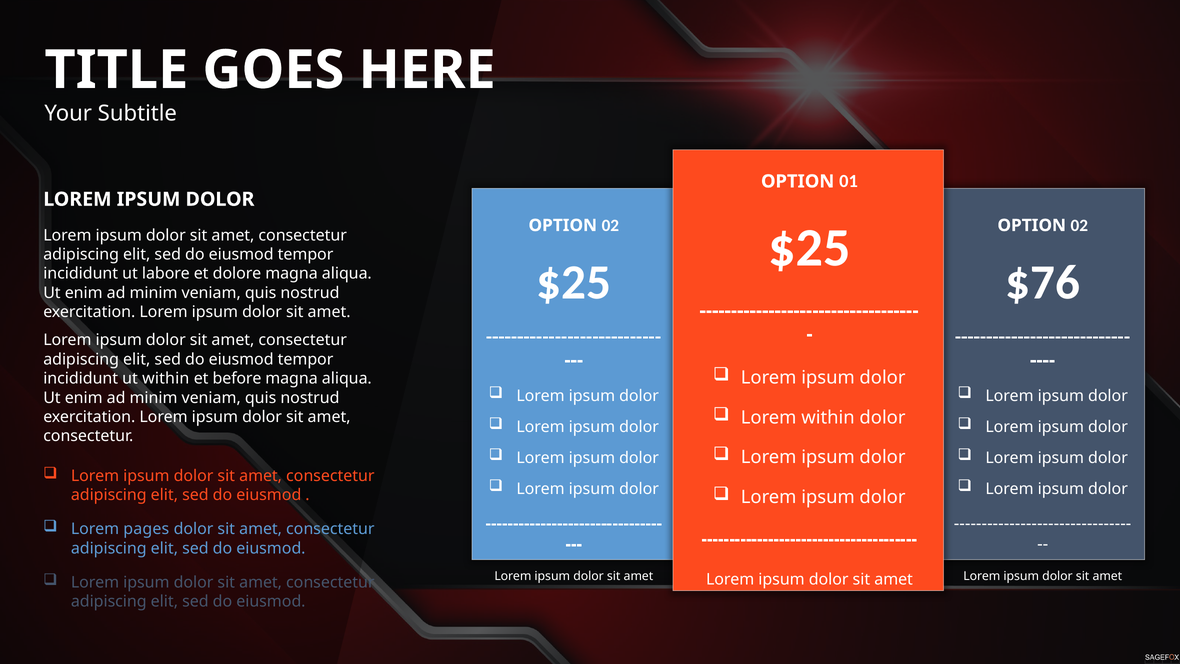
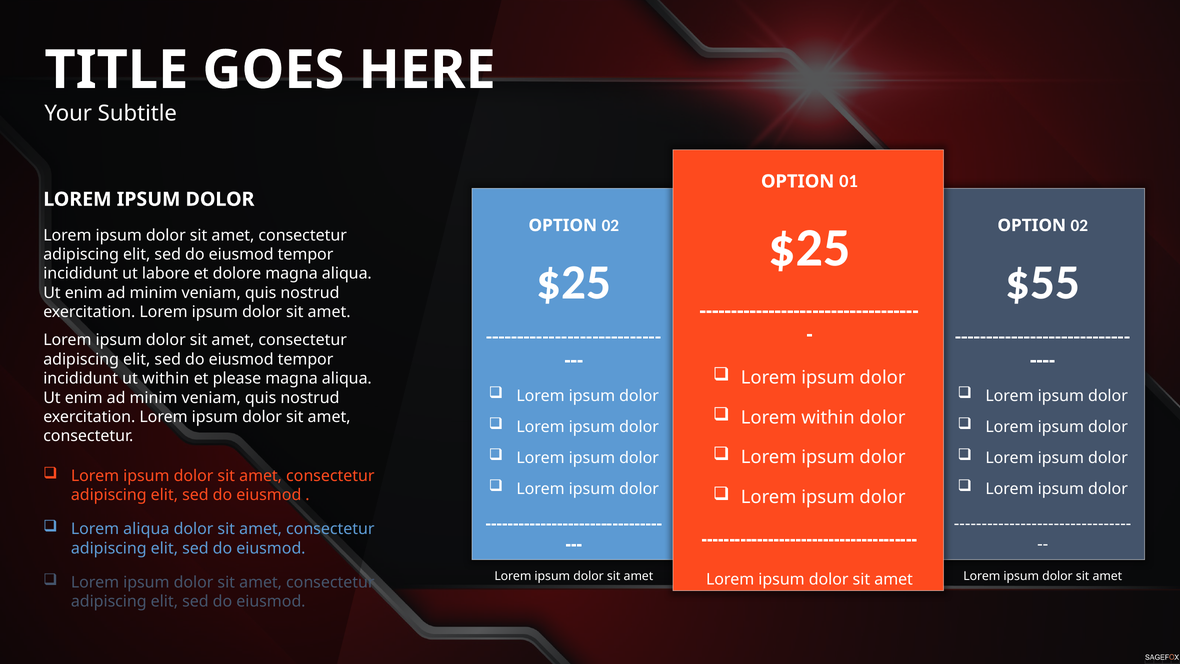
$76: $76 -> $55
before: before -> please
Lorem pages: pages -> aliqua
